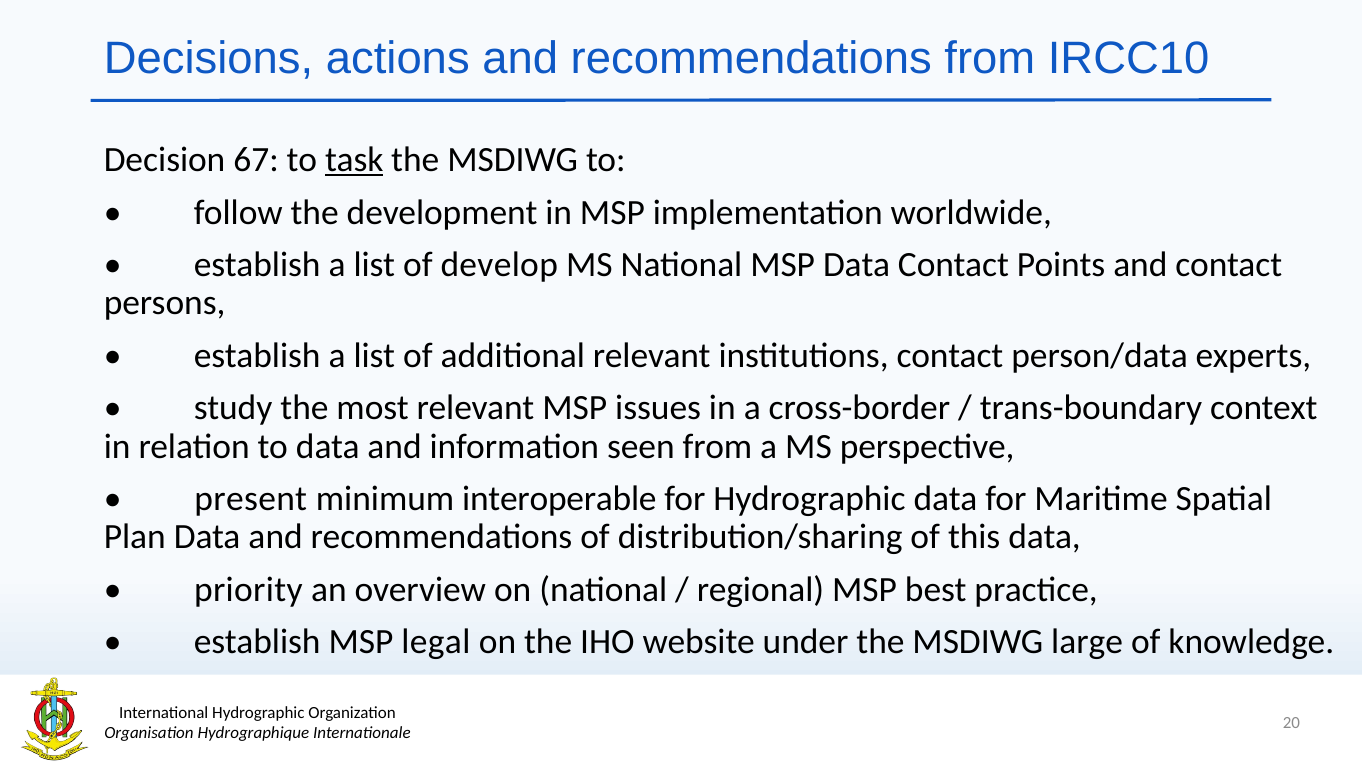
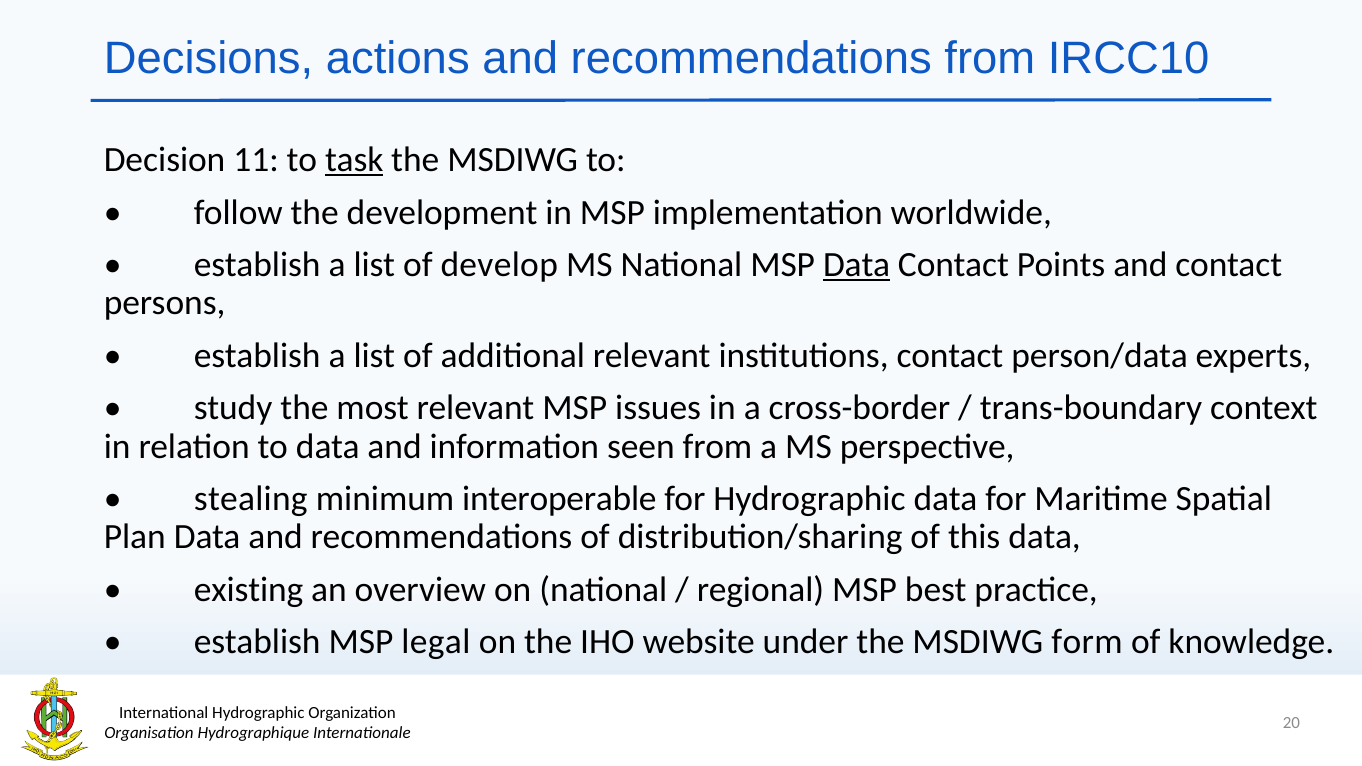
67: 67 -> 11
Data at (857, 265) underline: none -> present
present: present -> stealing
priority: priority -> existing
large: large -> form
